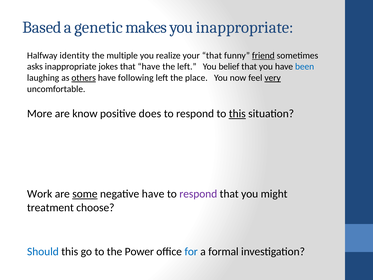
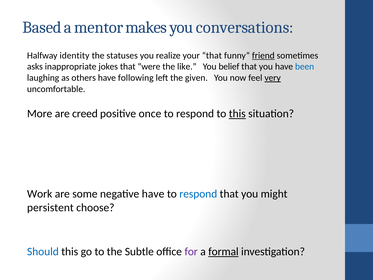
genetic: genetic -> mentor
you inappropriate: inappropriate -> conversations
multiple: multiple -> statuses
that have: have -> were
the left: left -> like
others underline: present -> none
place: place -> given
know: know -> creed
does: does -> once
some underline: present -> none
respond at (198, 194) colour: purple -> blue
treatment: treatment -> persistent
Power: Power -> Subtle
for colour: blue -> purple
formal underline: none -> present
